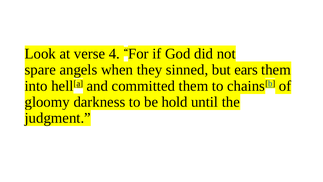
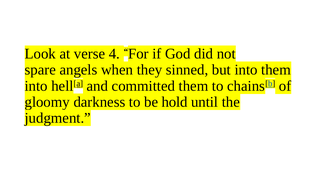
but ears: ears -> into
